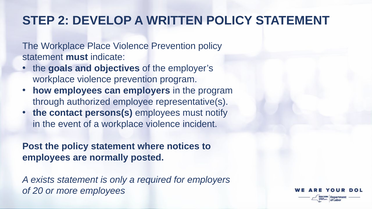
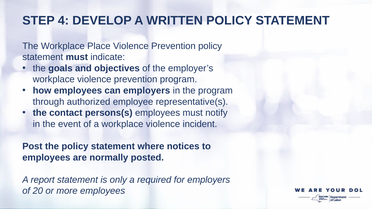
2: 2 -> 4
exists: exists -> report
